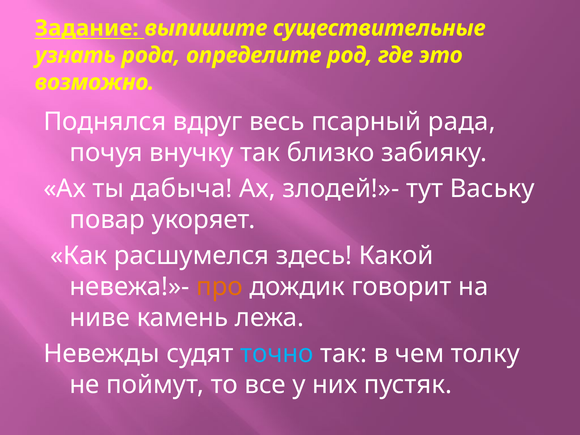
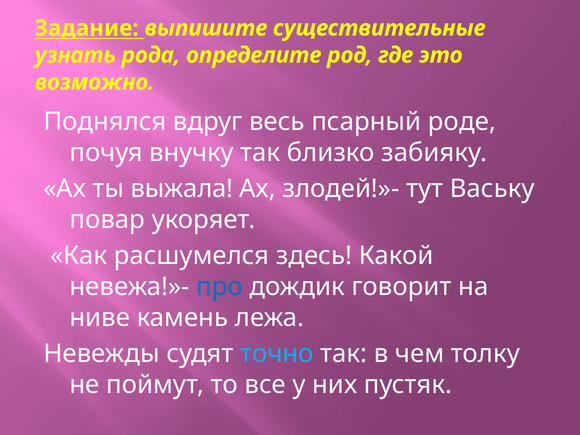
рада: рада -> роде
дабыча: дабыча -> выжала
про colour: orange -> blue
